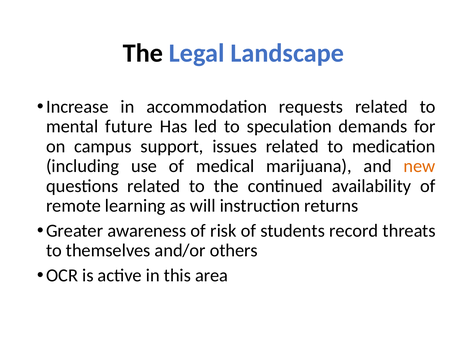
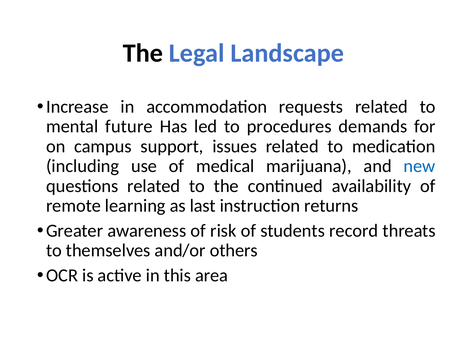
speculation: speculation -> procedures
new colour: orange -> blue
will: will -> last
